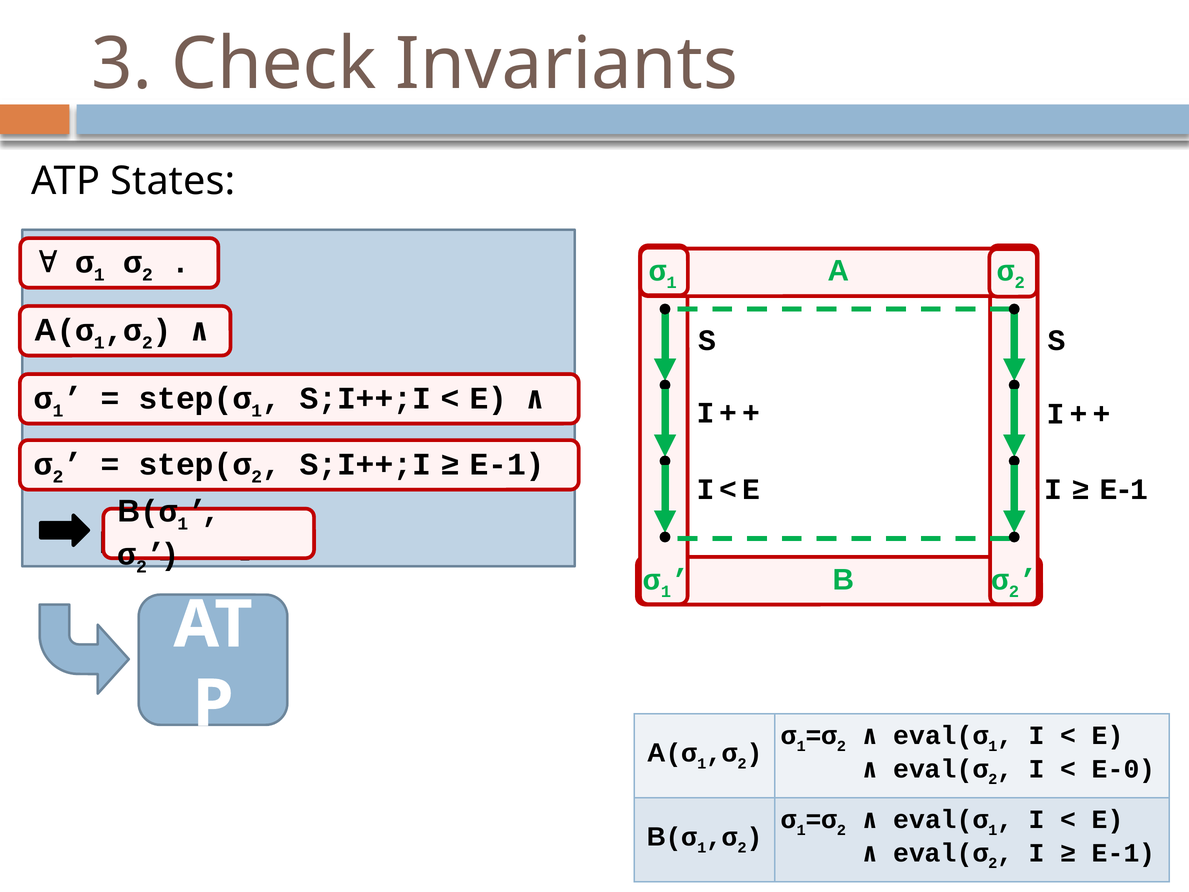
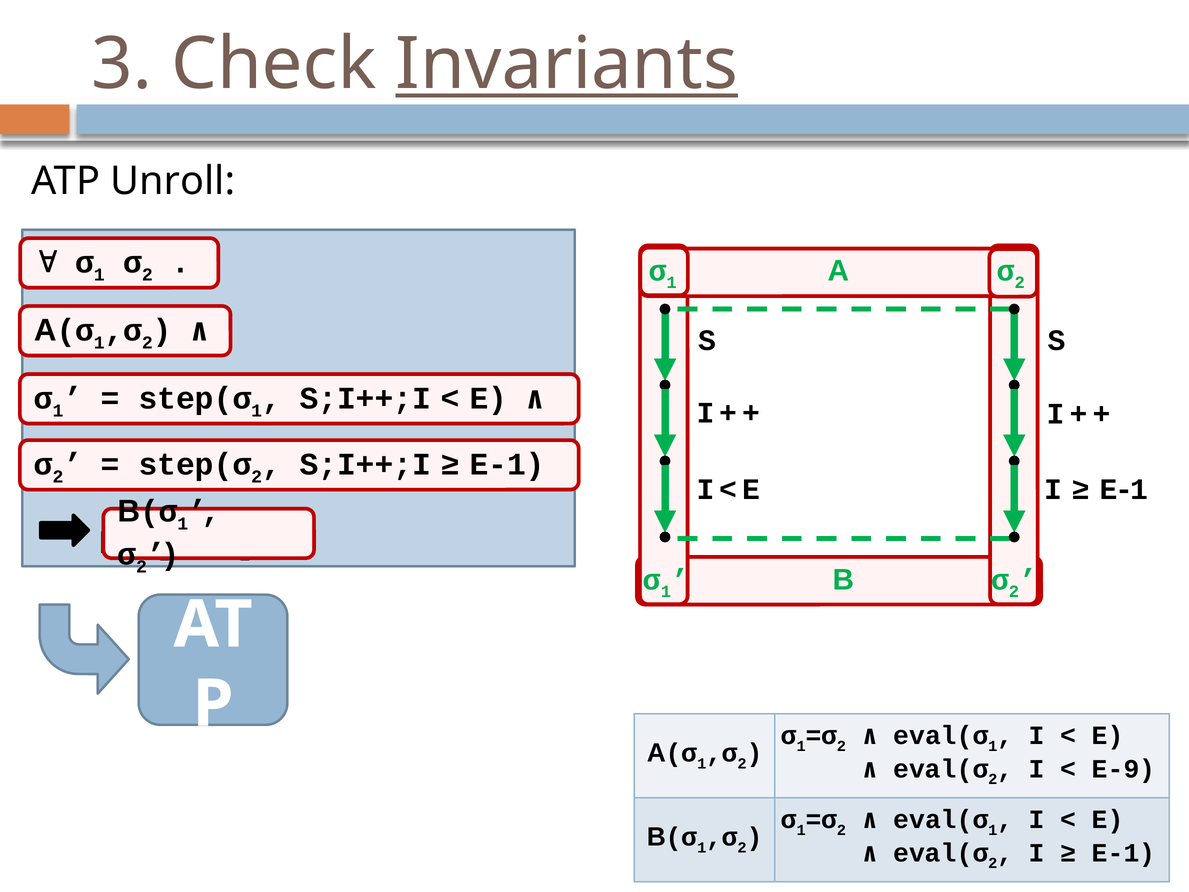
Invariants underline: none -> present
States: States -> Unroll
E-0: E-0 -> E-9
